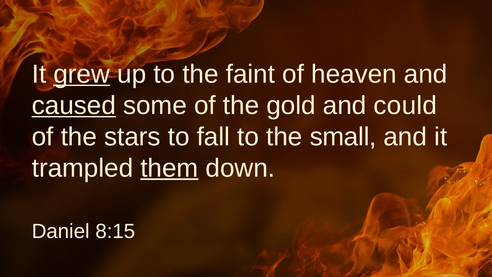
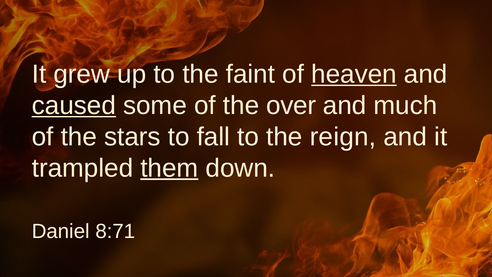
grew underline: present -> none
heaven underline: none -> present
gold: gold -> over
could: could -> much
small: small -> reign
8:15: 8:15 -> 8:71
